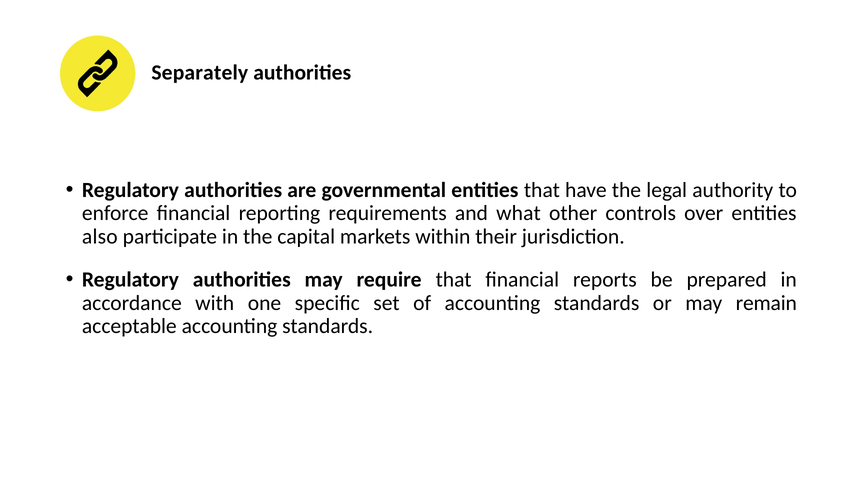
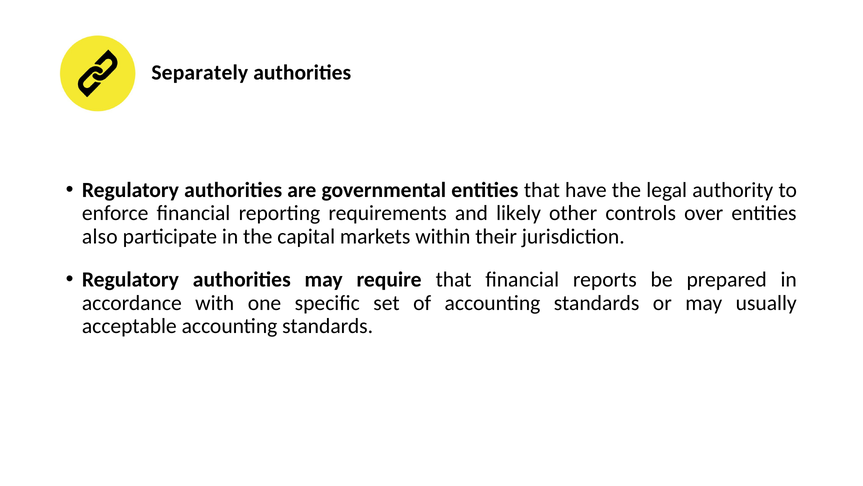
what: what -> likely
remain: remain -> usually
